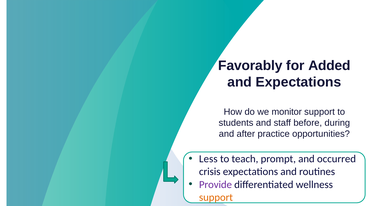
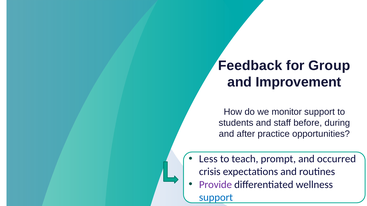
Favorably: Favorably -> Feedback
Added: Added -> Group
and Expectations: Expectations -> Improvement
support at (216, 198) colour: orange -> blue
